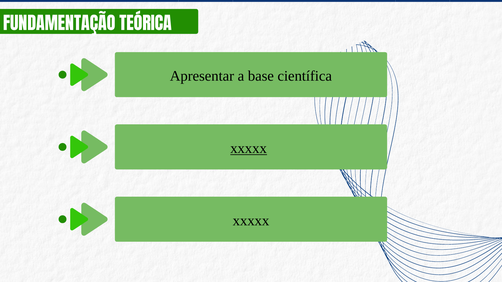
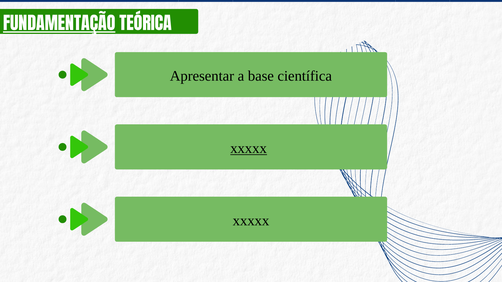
FUNDAMENTAÇÃO underline: none -> present
